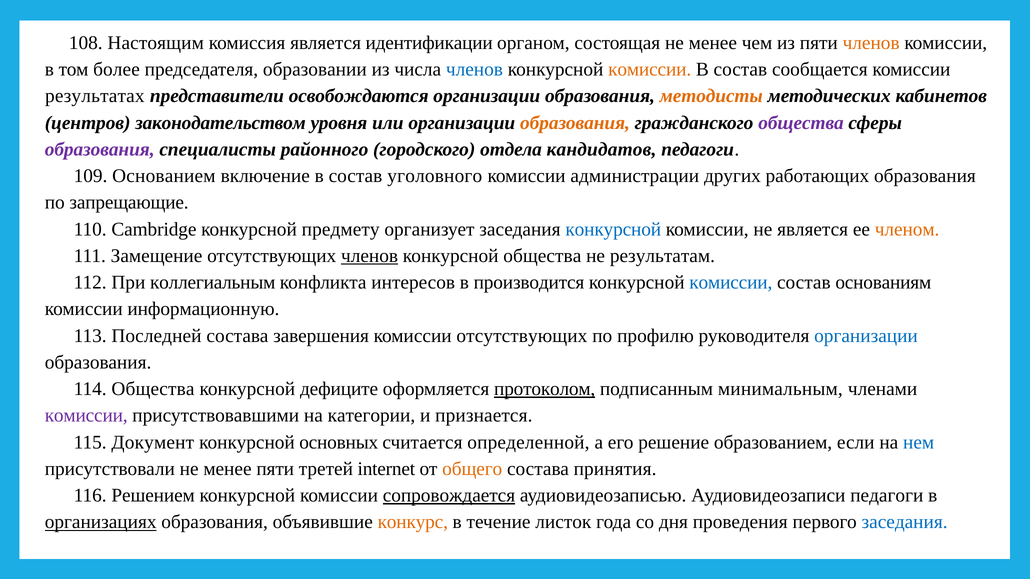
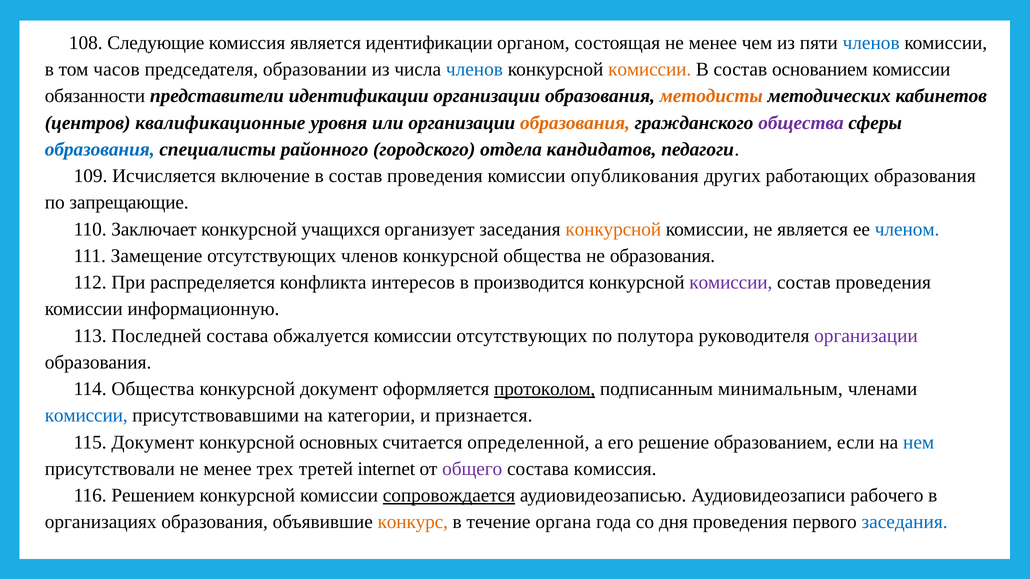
Настоящим: Настоящим -> Следующие
членов at (871, 43) colour: orange -> blue
более: более -> часов
сообщается: сообщается -> основанием
результатах: результатах -> обязанности
представители освобождаются: освобождаются -> идентификации
законодательством: законодательством -> квалификационные
образования at (100, 149) colour: purple -> blue
Основанием: Основанием -> Исчисляется
в состав уголовного: уголовного -> проведения
администрации: администрации -> опубликования
Cambridge: Cambridge -> Заключает
предмету: предмету -> учащихся
конкурсной at (613, 229) colour: blue -> orange
членом colour: orange -> blue
членов at (370, 256) underline: present -> none
не результатам: результатам -> образования
коллегиальным: коллегиальным -> распределяется
комиссии at (731, 283) colour: blue -> purple
основаниям at (883, 283): основаниям -> проведения
завершения: завершения -> обжалуется
профилю: профилю -> полутора
организации at (866, 336) colour: blue -> purple
конкурсной дефиците: дефиците -> документ
комиссии at (86, 416) colour: purple -> blue
менее пяти: пяти -> трех
общего colour: orange -> purple
состава принятия: принятия -> комиссия
Аудиовидеозаписи педагоги: педагоги -> рабочего
организациях underline: present -> none
листок: листок -> органа
